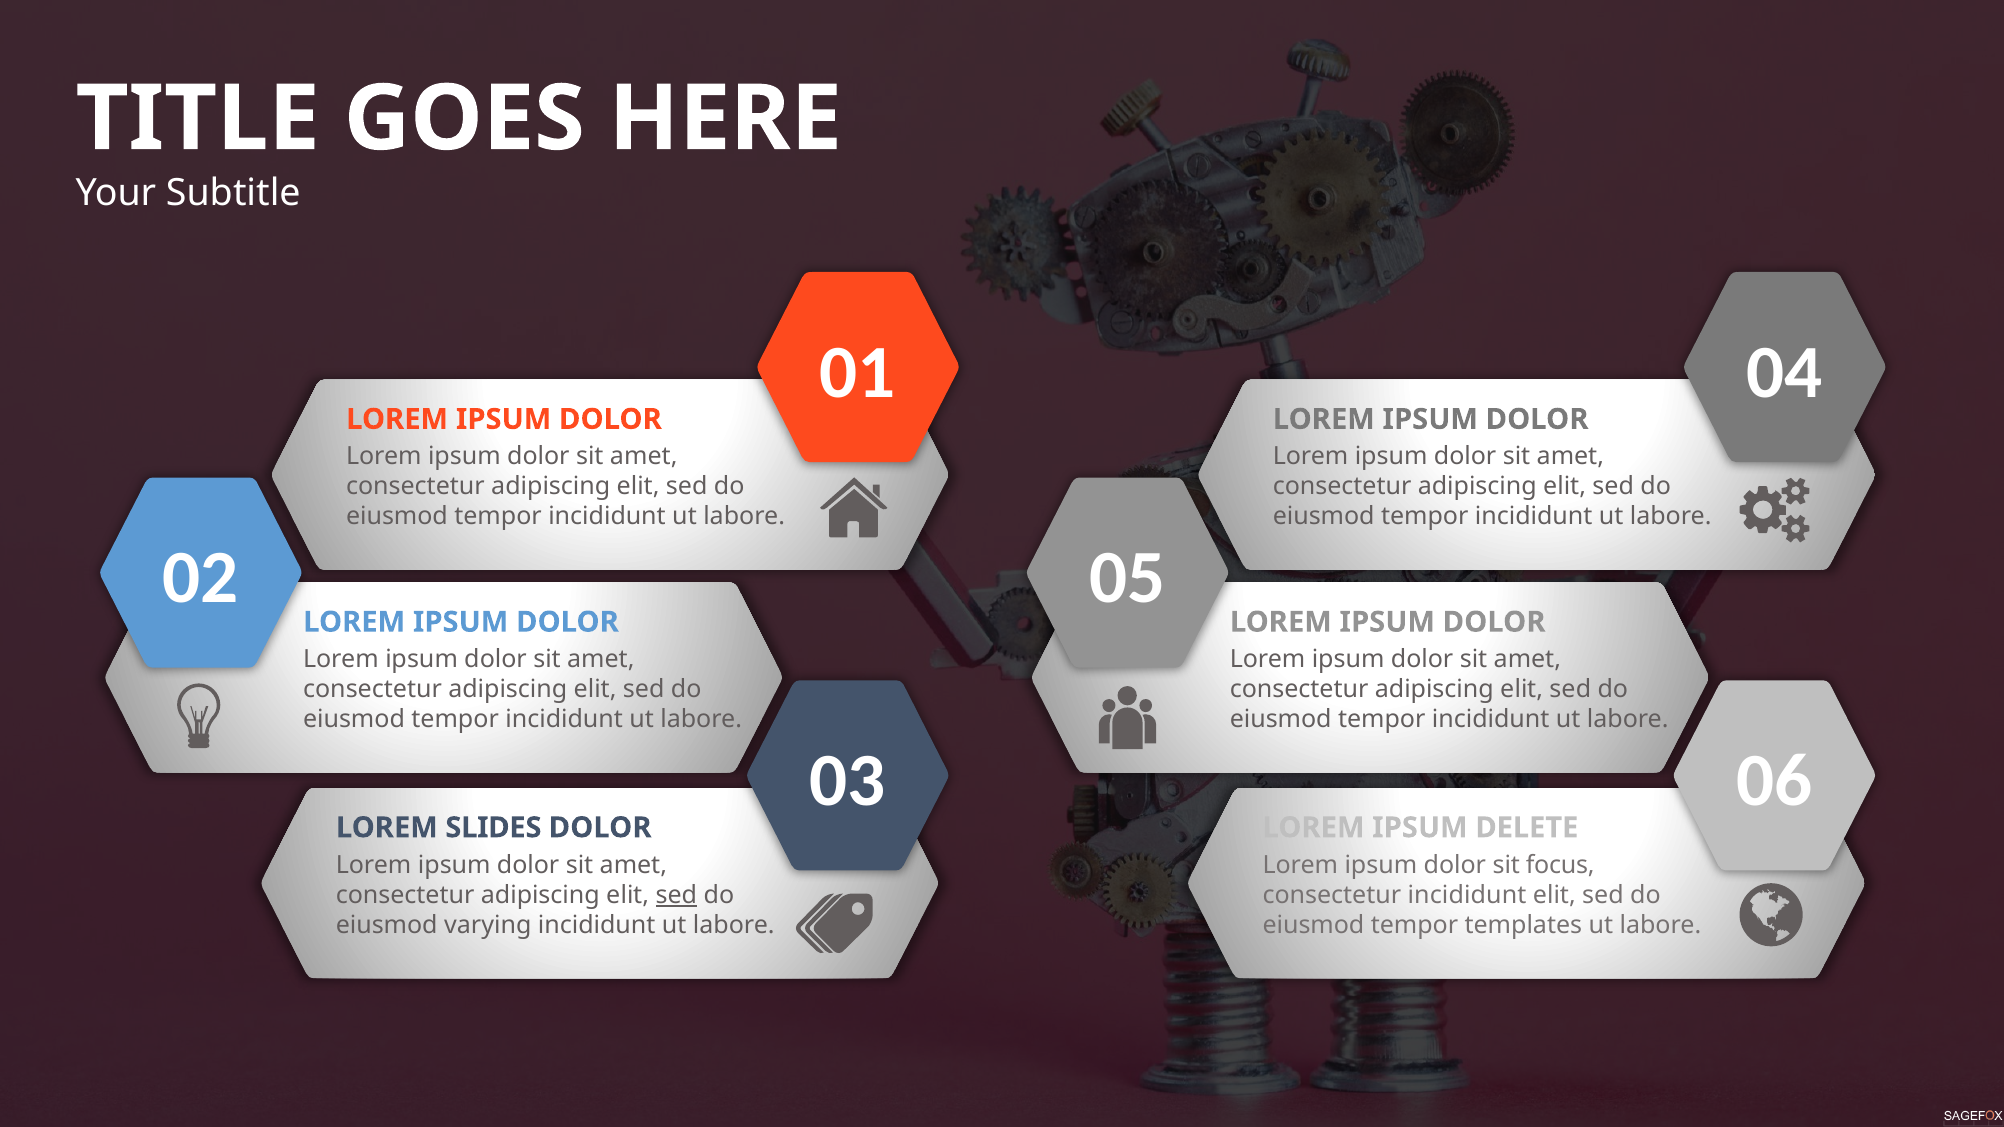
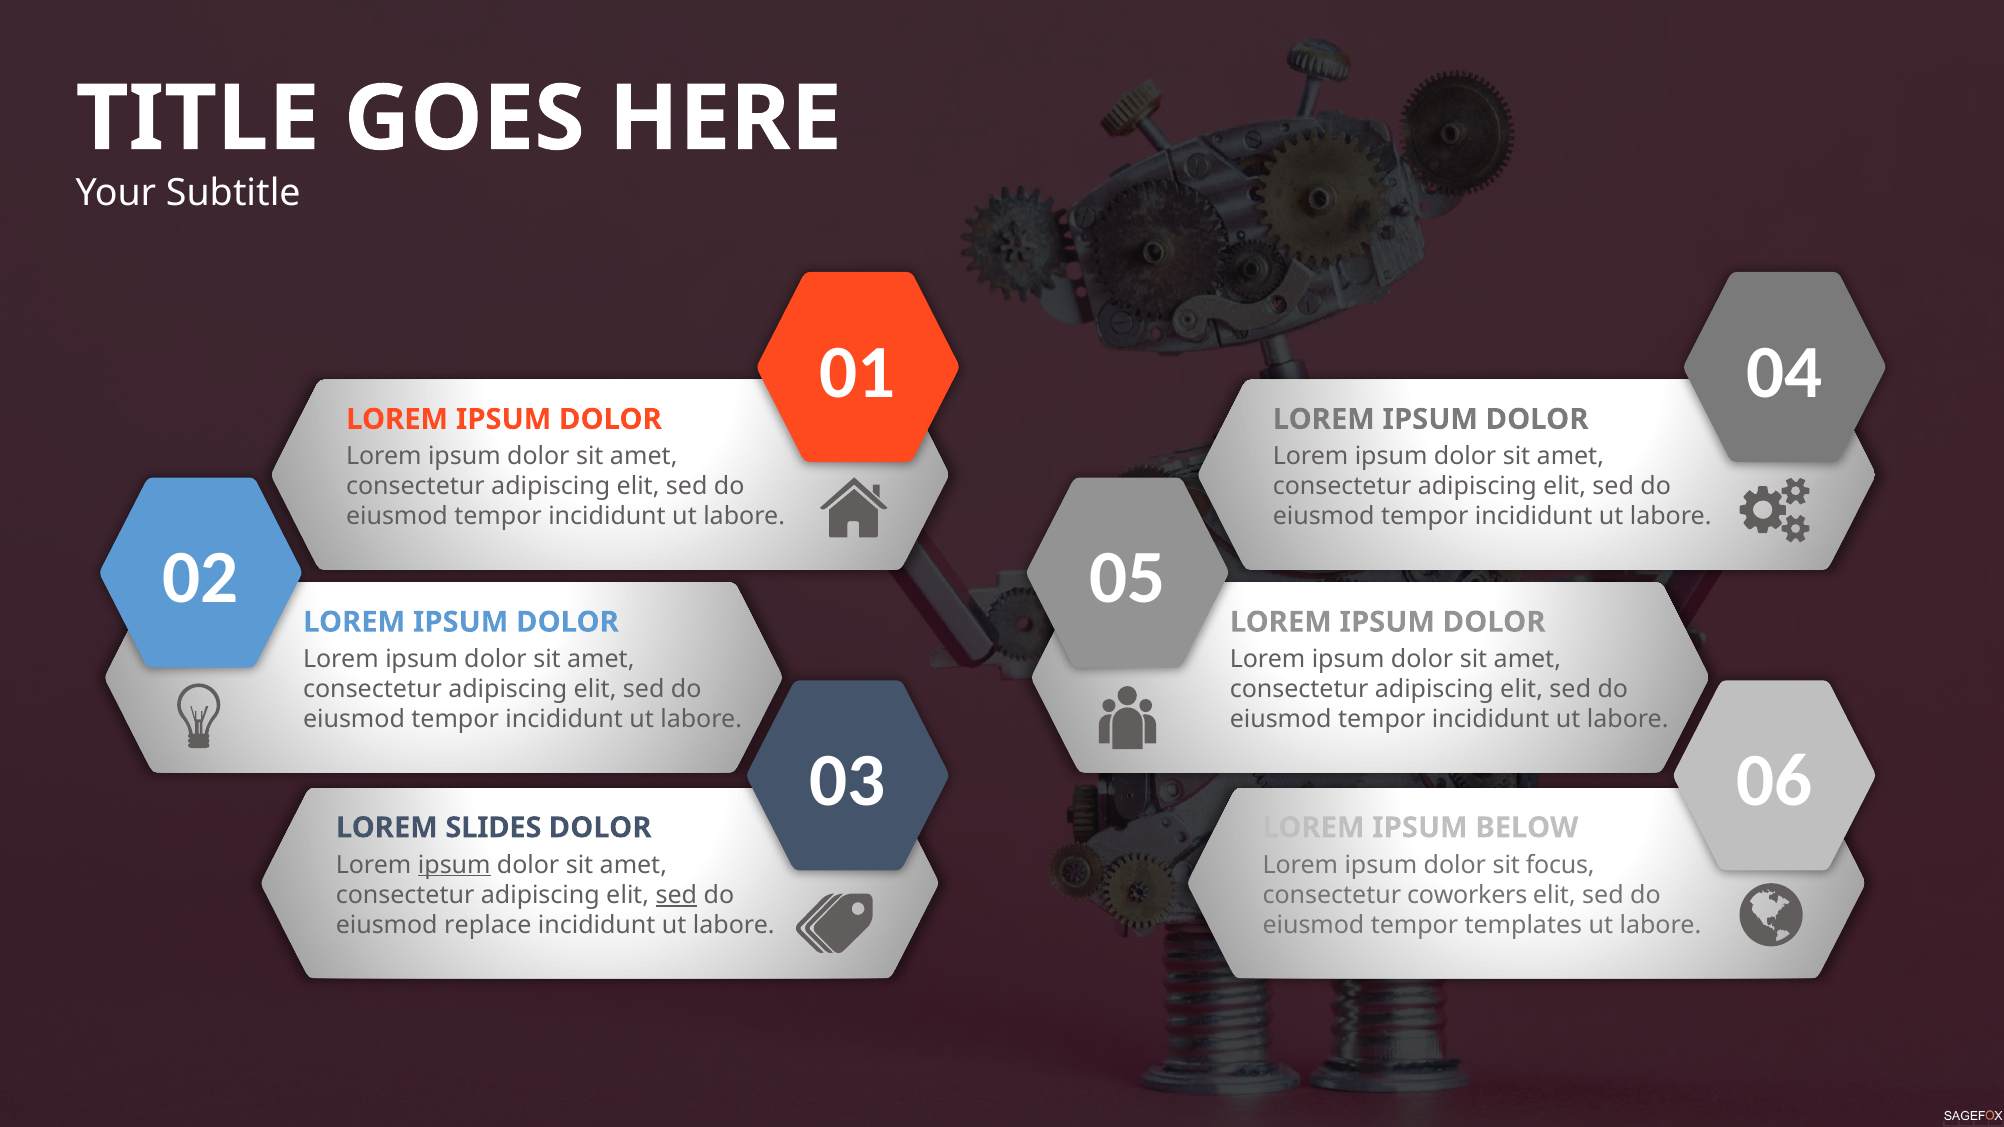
DELETE: DELETE -> BELOW
ipsum at (454, 865) underline: none -> present
consectetur incididunt: incididunt -> coworkers
varying: varying -> replace
